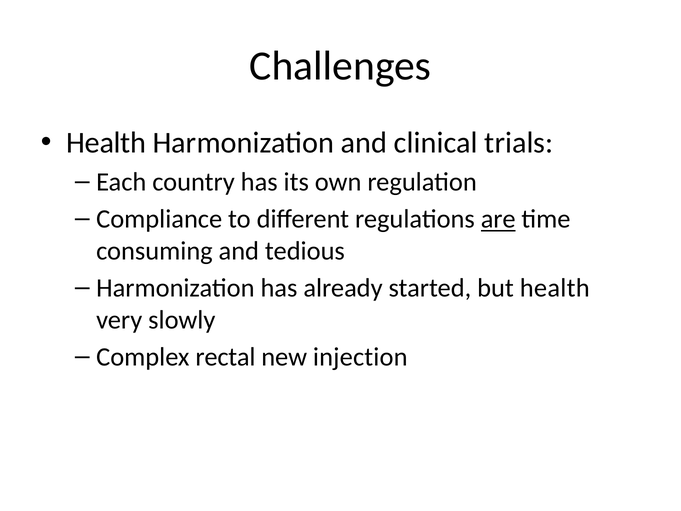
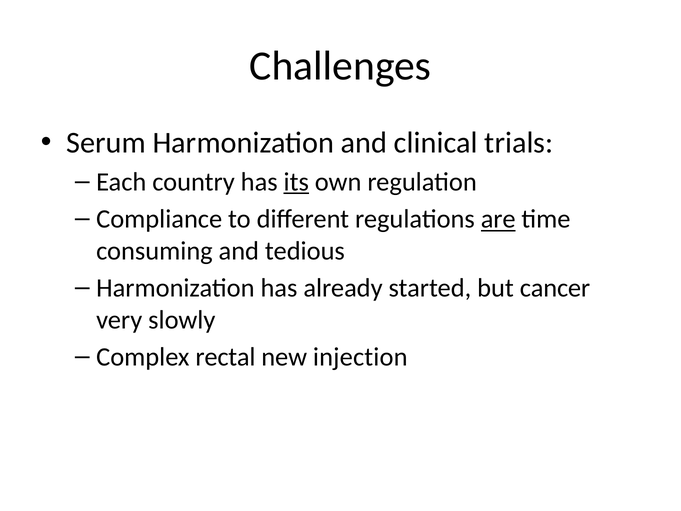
Health at (106, 143): Health -> Serum
its underline: none -> present
but health: health -> cancer
